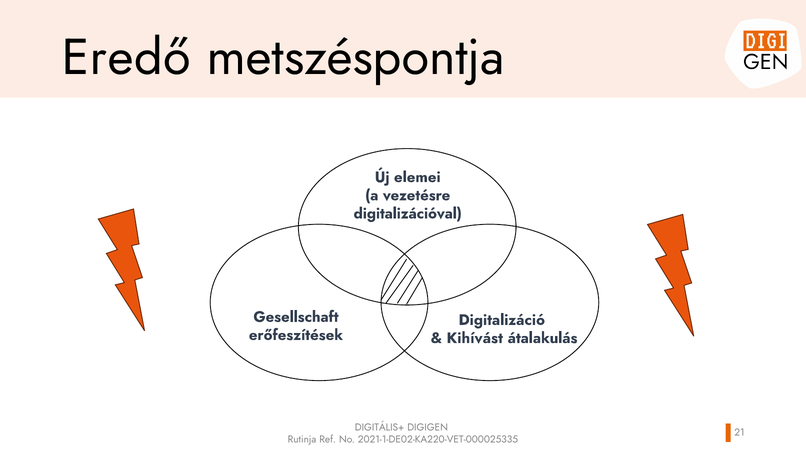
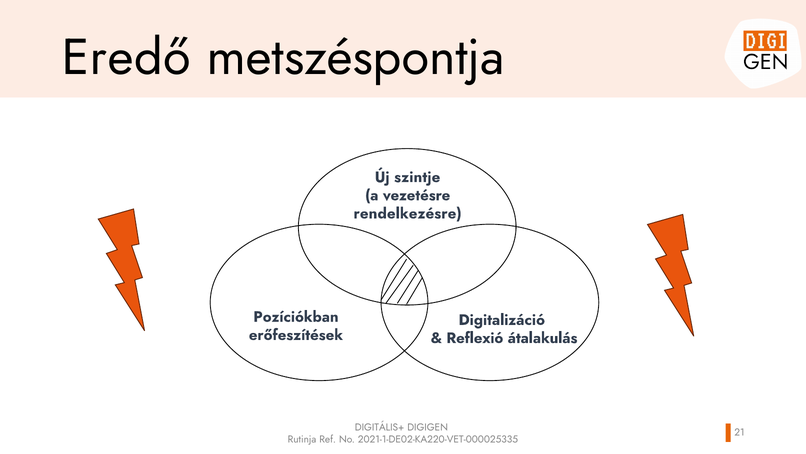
elemei: elemei -> szintje
digitalizációval: digitalizációval -> rendelkezésre
Gesellschaft: Gesellschaft -> Pozíciókban
Kihívást: Kihívást -> Reflexió
